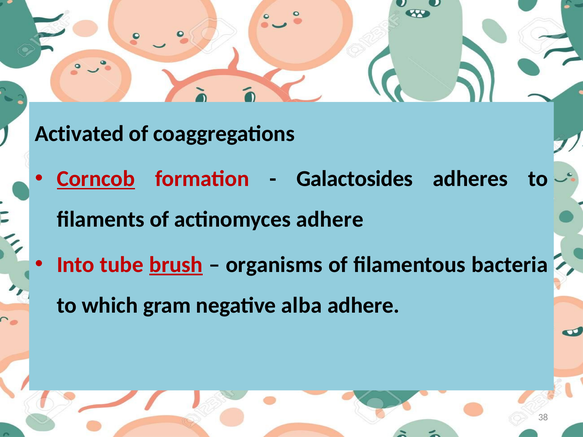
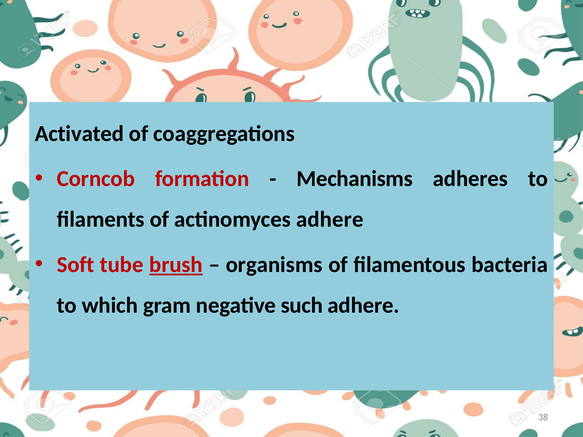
Corncob underline: present -> none
Galactosides: Galactosides -> Mechanisms
Into: Into -> Soft
alba: alba -> such
